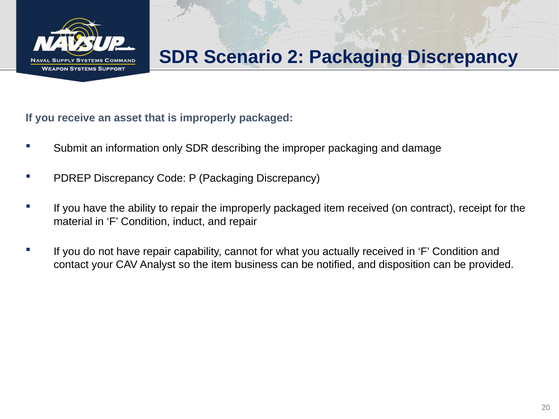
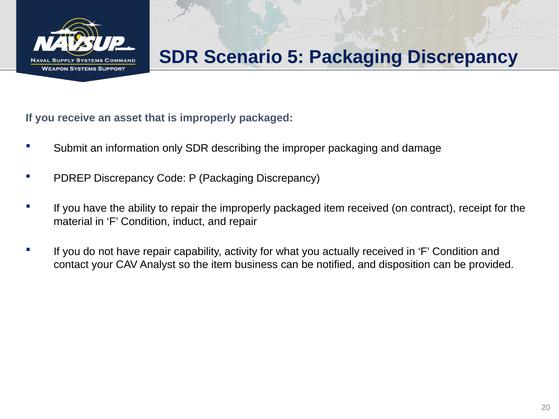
2: 2 -> 5
cannot: cannot -> activity
